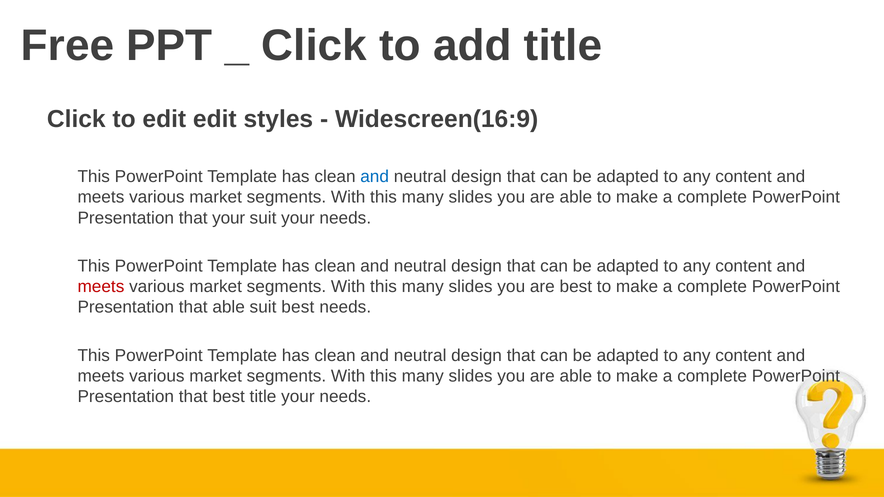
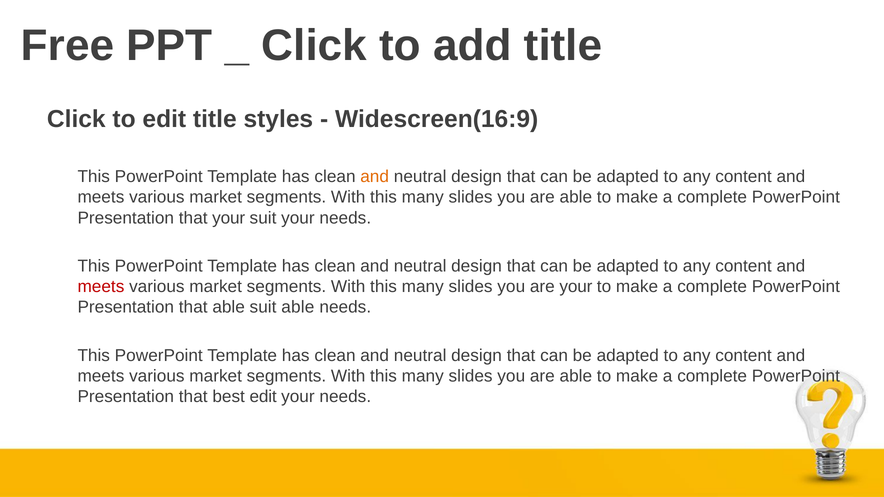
edit edit: edit -> title
and at (375, 177) colour: blue -> orange
are best: best -> your
suit best: best -> able
best title: title -> edit
